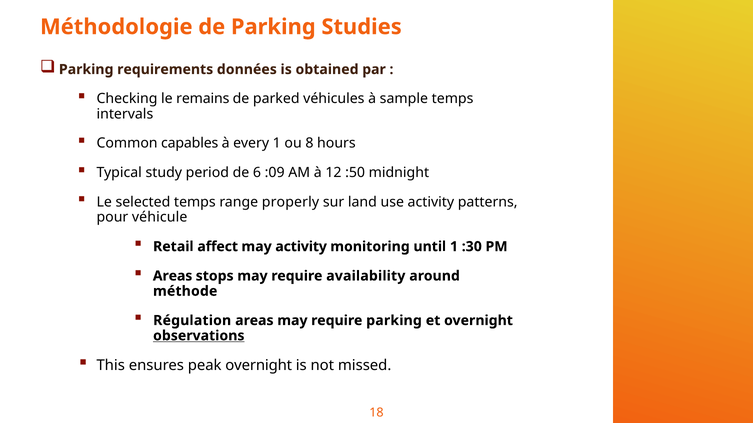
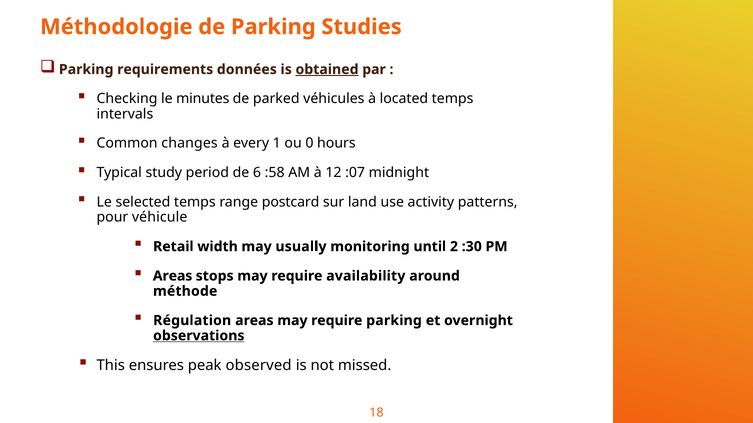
obtained underline: none -> present
remains: remains -> minutes
sample: sample -> located
capables: capables -> changes
8: 8 -> 0
:09: :09 -> :58
:50: :50 -> :07
properly: properly -> postcard
affect: affect -> width
may activity: activity -> usually
until 1: 1 -> 2
peak overnight: overnight -> observed
